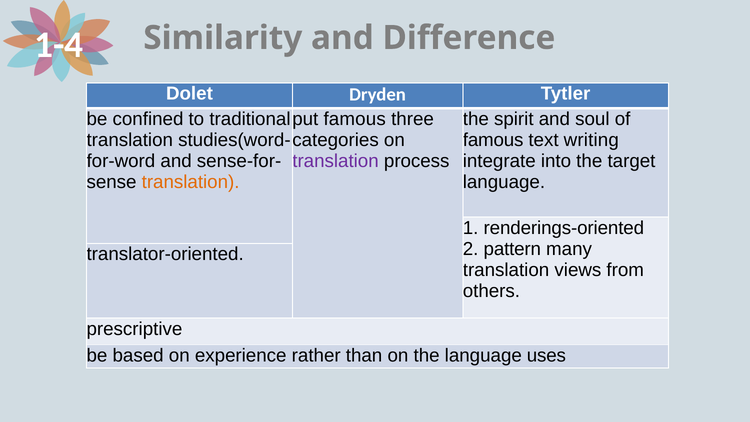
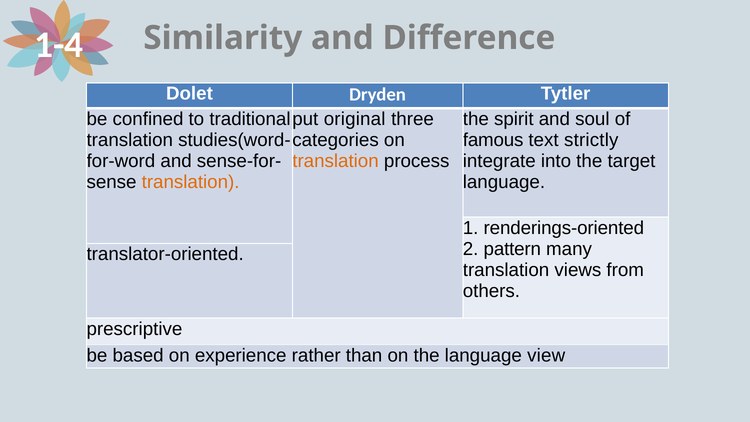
put famous: famous -> original
writing: writing -> strictly
translation at (336, 161) colour: purple -> orange
uses: uses -> view
